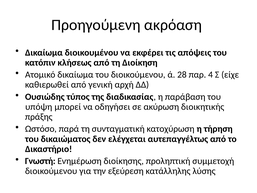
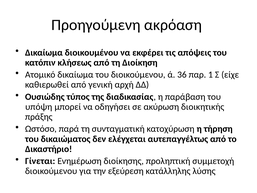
28: 28 -> 36
4: 4 -> 1
Γνωστή: Γνωστή -> Γίνεται
